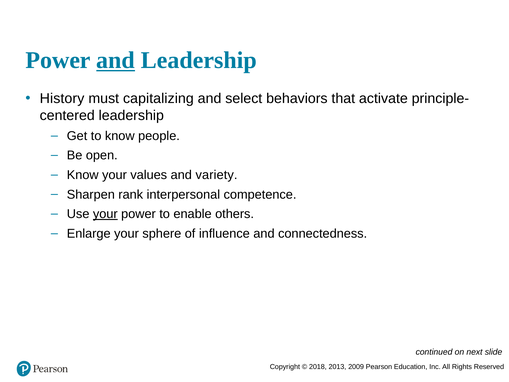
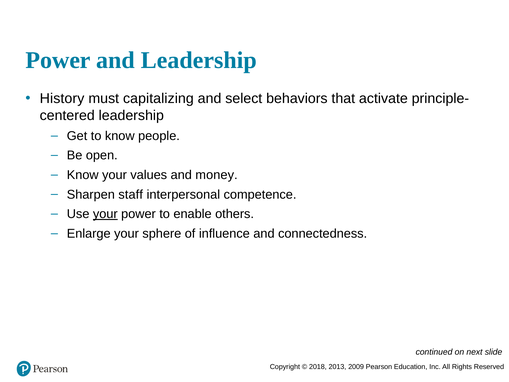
and at (116, 60) underline: present -> none
variety: variety -> money
rank: rank -> staff
